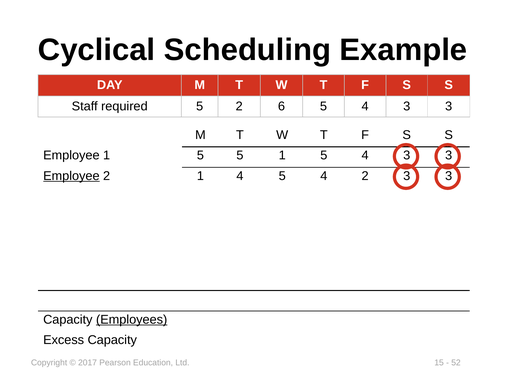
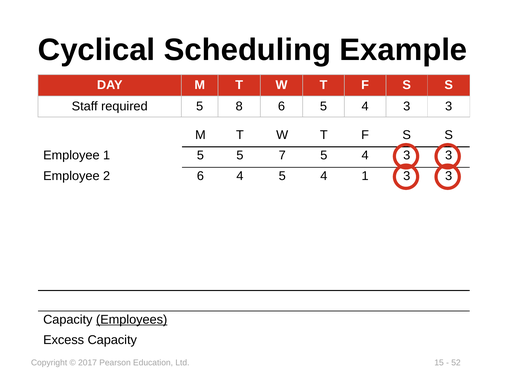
5 2: 2 -> 8
5 1: 1 -> 7
Employee at (71, 176) underline: present -> none
2 1: 1 -> 6
4 2: 2 -> 1
